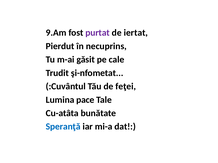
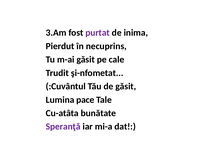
9.Am: 9.Am -> 3.Am
iertat: iertat -> inima
de feţei: feţei -> găsit
Speranţă colour: blue -> purple
